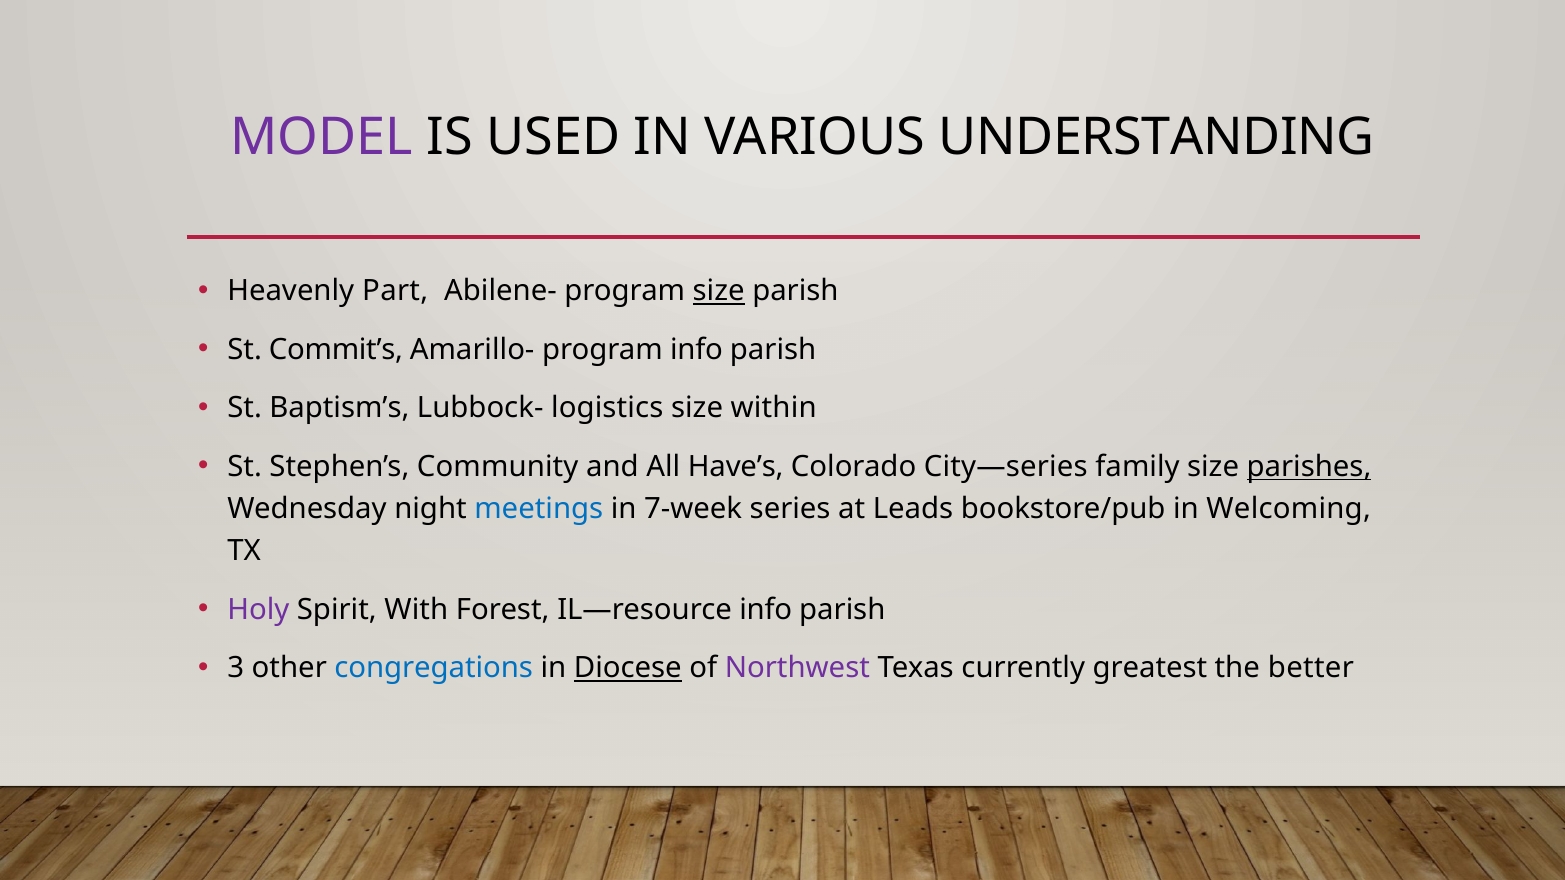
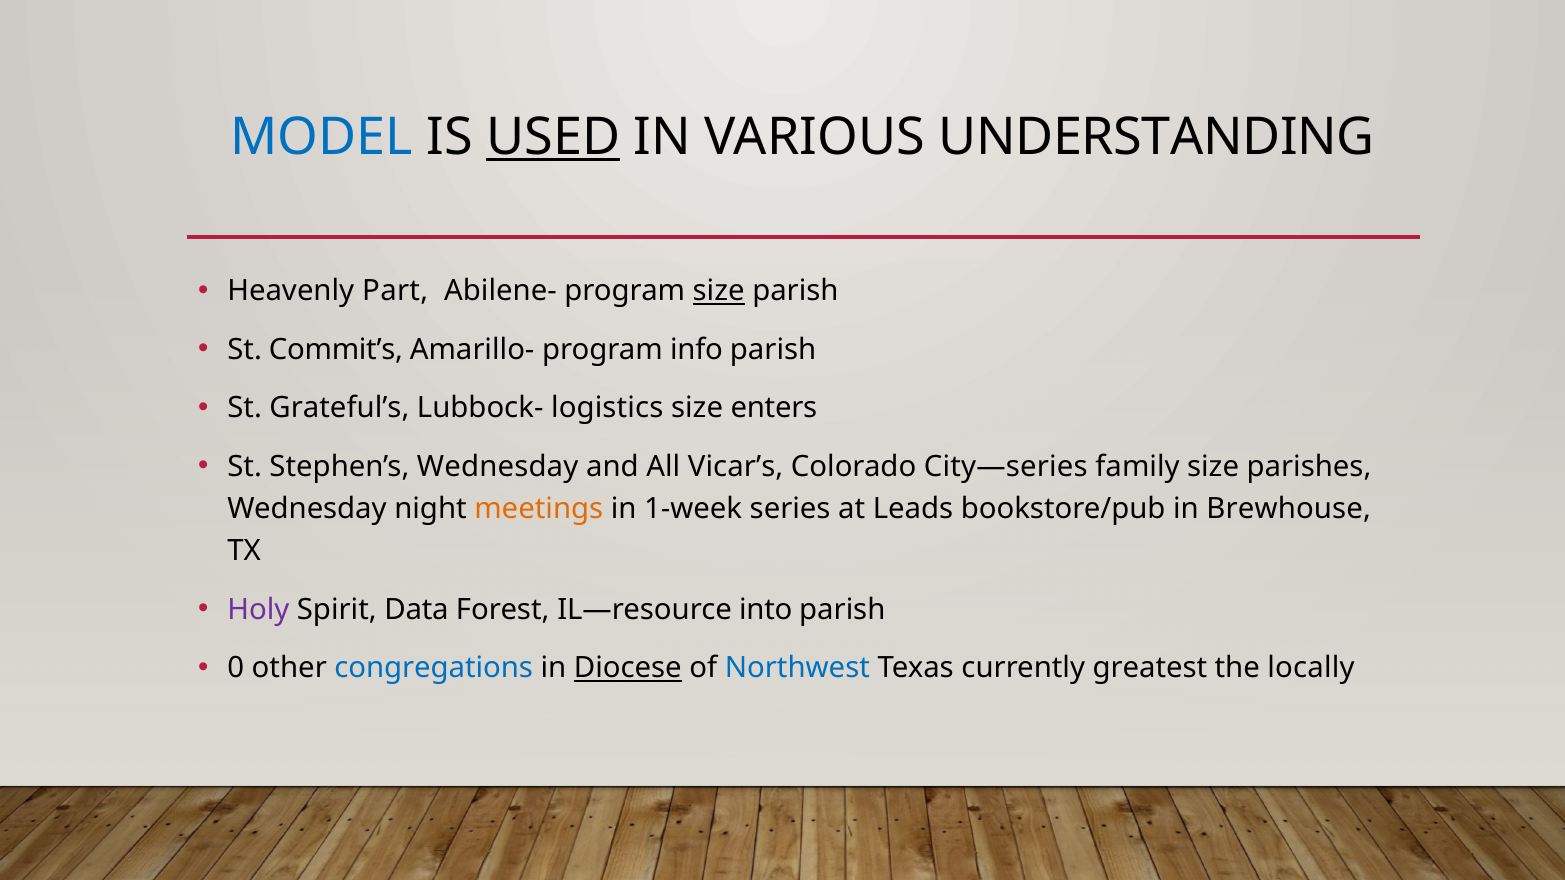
MODEL colour: purple -> blue
USED underline: none -> present
Baptism’s: Baptism’s -> Grateful’s
within: within -> enters
Stephen’s Community: Community -> Wednesday
Have’s: Have’s -> Vicar’s
parishes underline: present -> none
meetings colour: blue -> orange
7-week: 7-week -> 1-week
Welcoming: Welcoming -> Brewhouse
With: With -> Data
IL—resource info: info -> into
3: 3 -> 0
Northwest colour: purple -> blue
better: better -> locally
